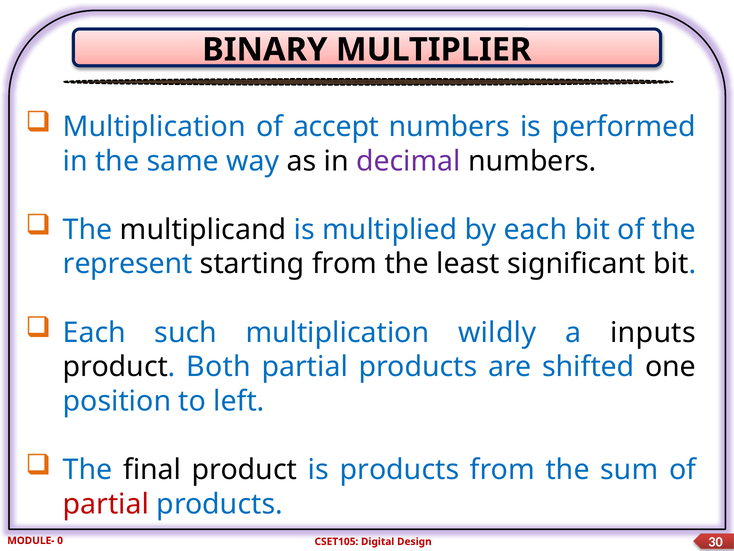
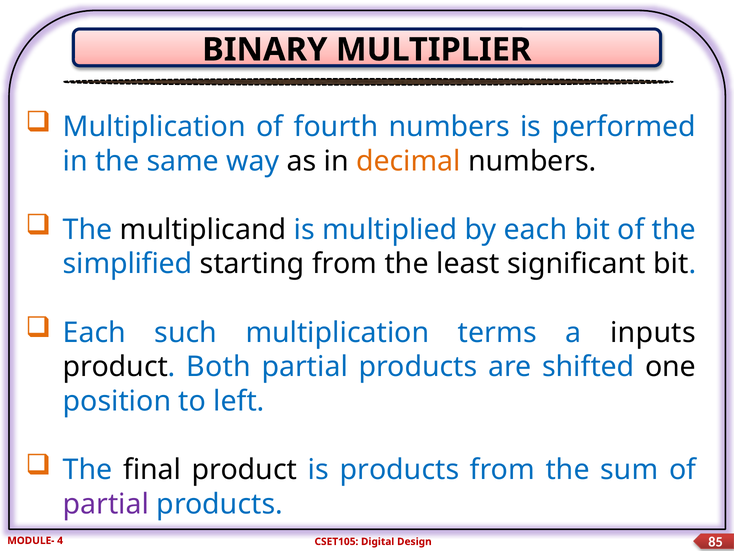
accept: accept -> fourth
decimal colour: purple -> orange
represent: represent -> simplified
wildly: wildly -> terms
partial at (106, 504) colour: red -> purple
0: 0 -> 4
30: 30 -> 85
